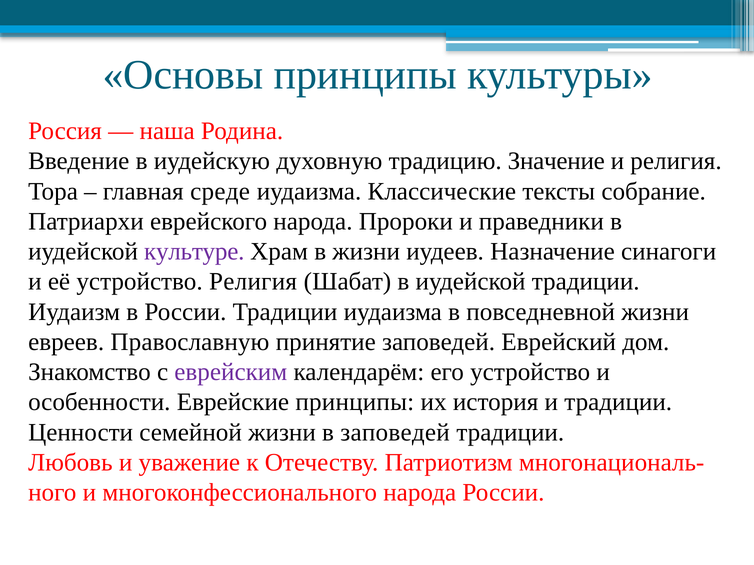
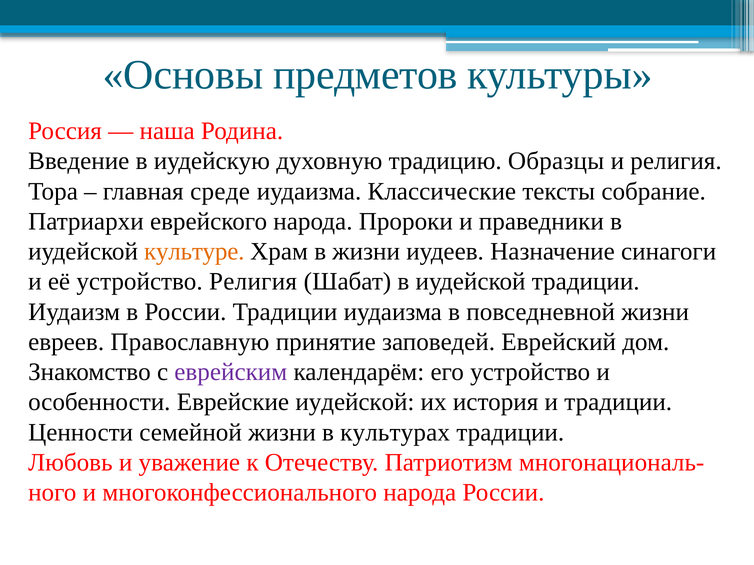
Основы принципы: принципы -> предметов
Значение: Значение -> Образцы
культуре colour: purple -> orange
Еврейские принципы: принципы -> иудейской
в заповедей: заповедей -> культурах
